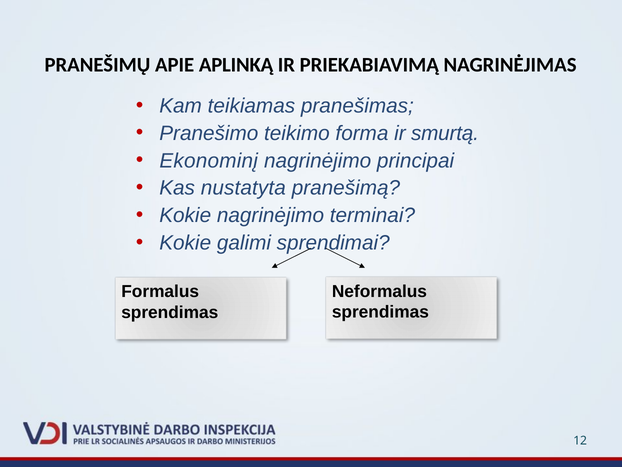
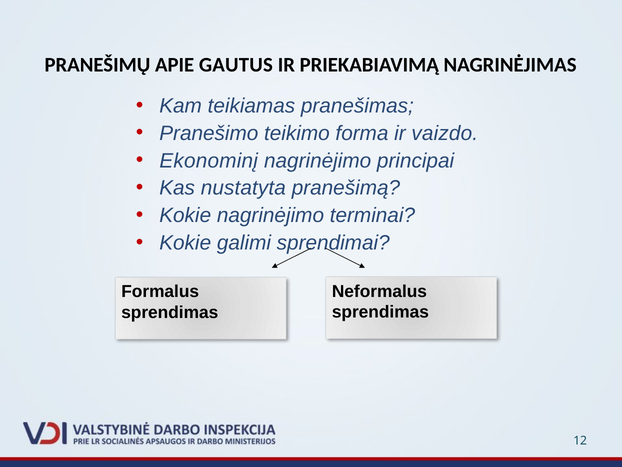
APLINKĄ: APLINKĄ -> GAUTUS
smurtą: smurtą -> vaizdo
